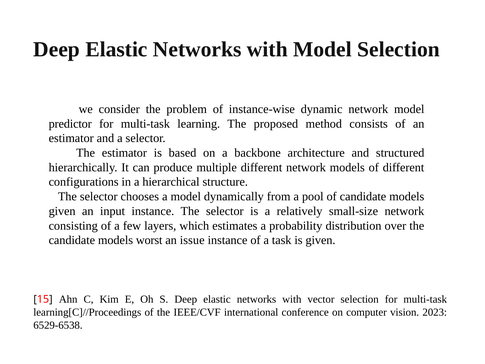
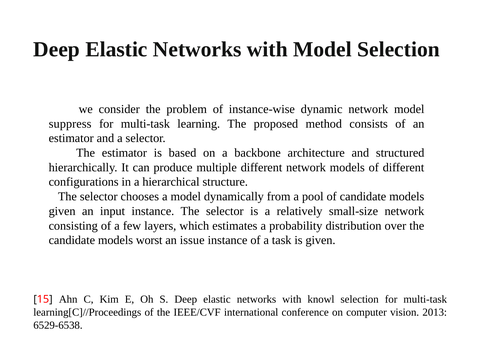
predictor: predictor -> suppress
vector: vector -> knowl
2023: 2023 -> 2013
